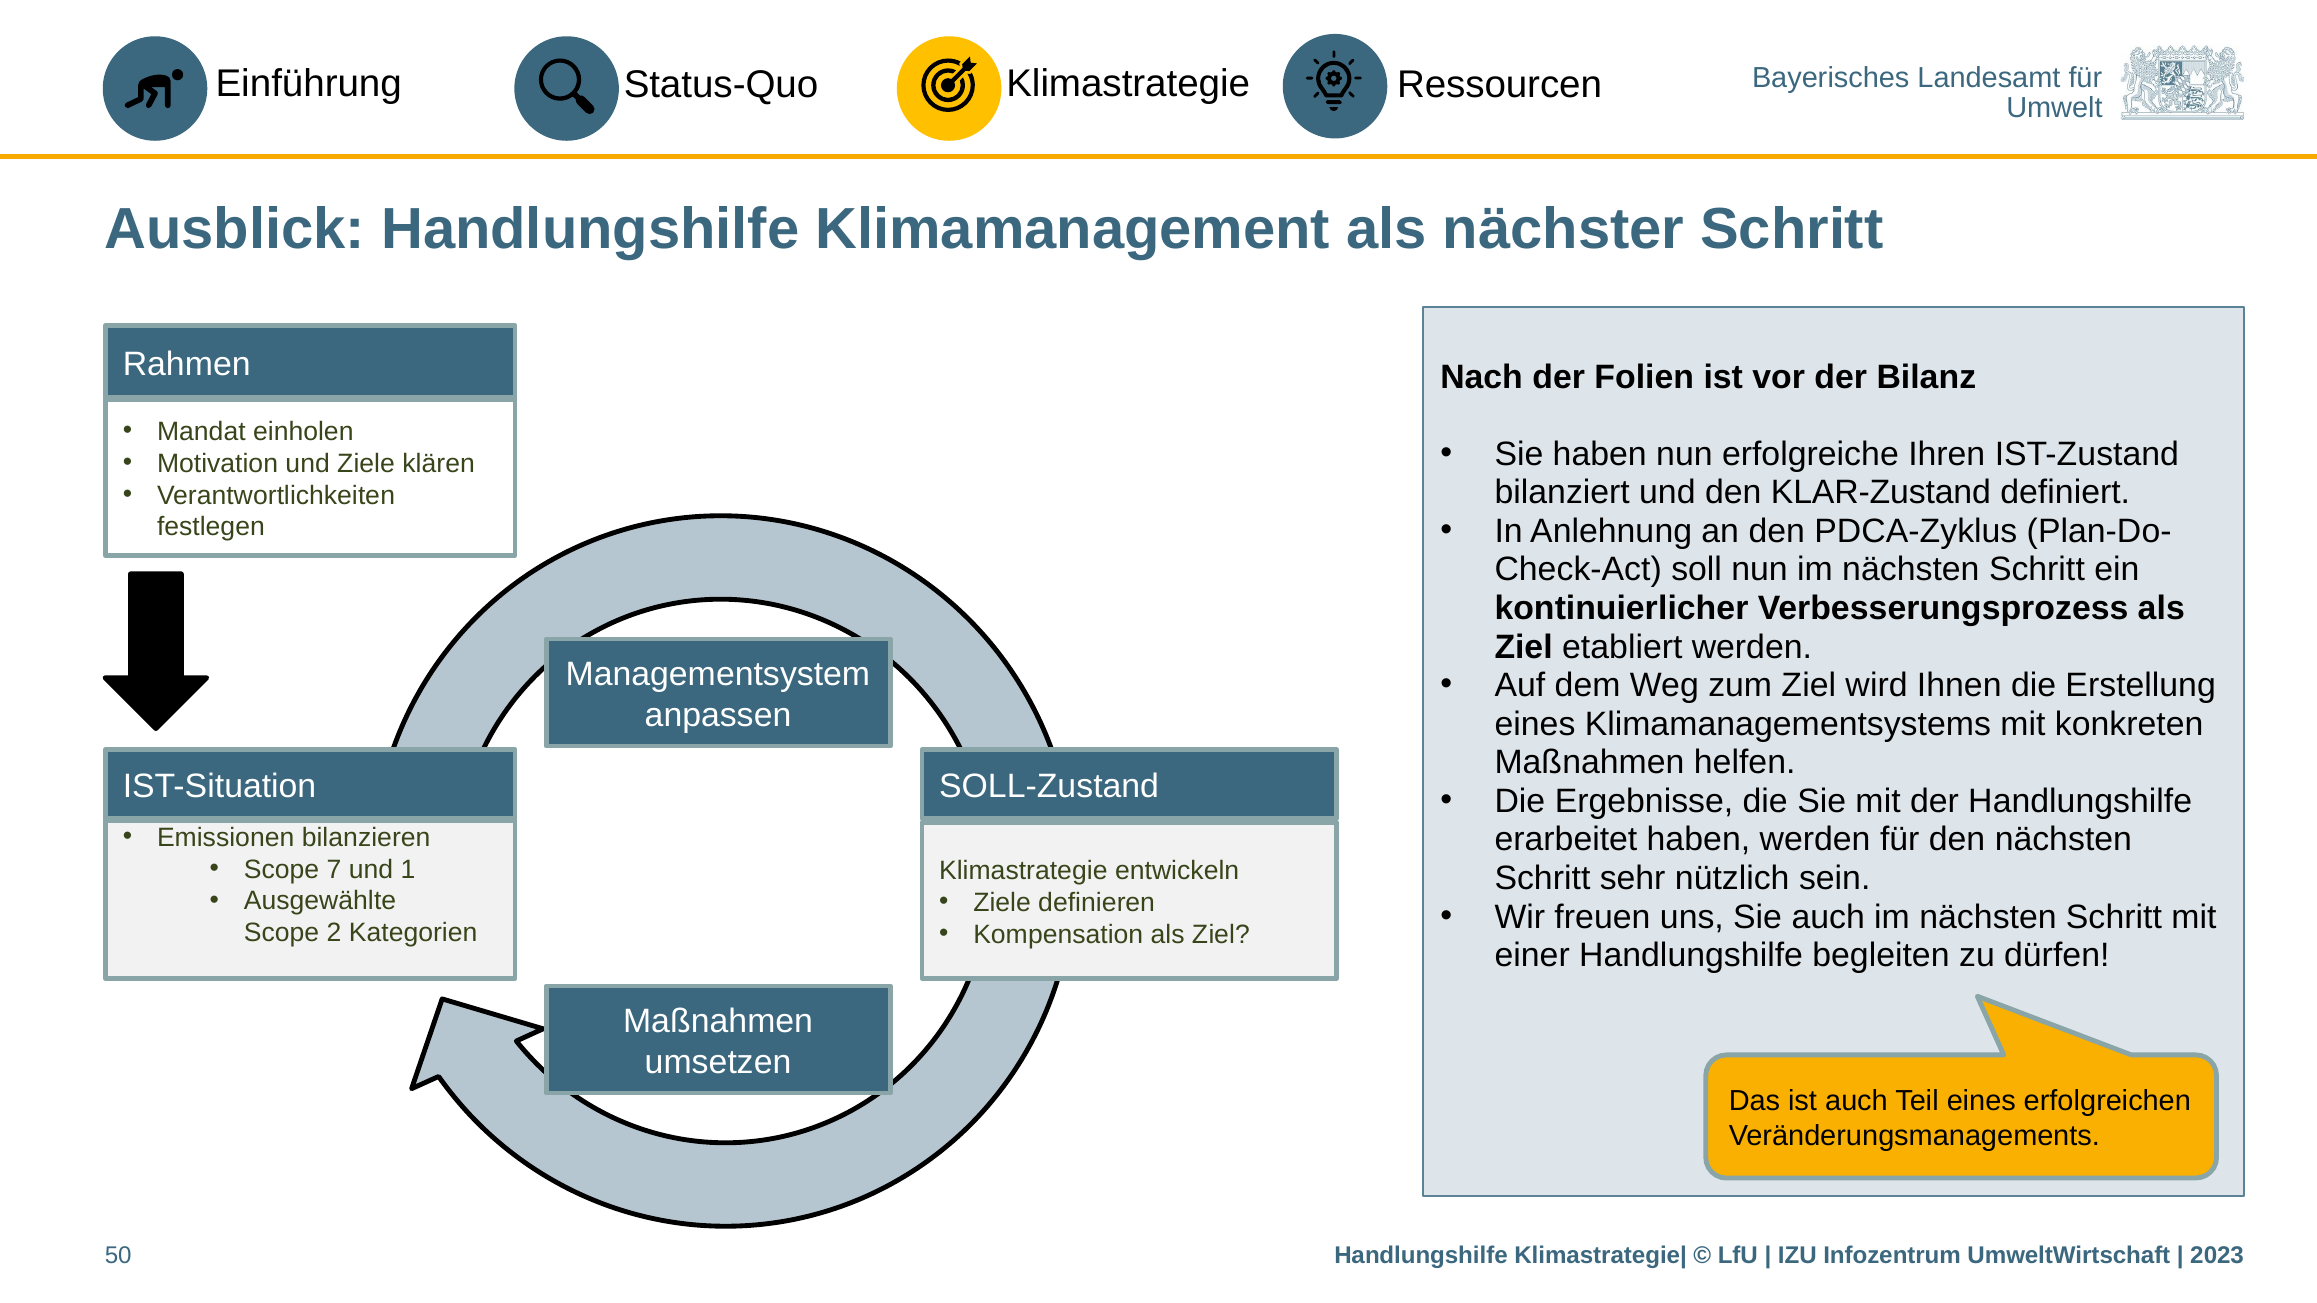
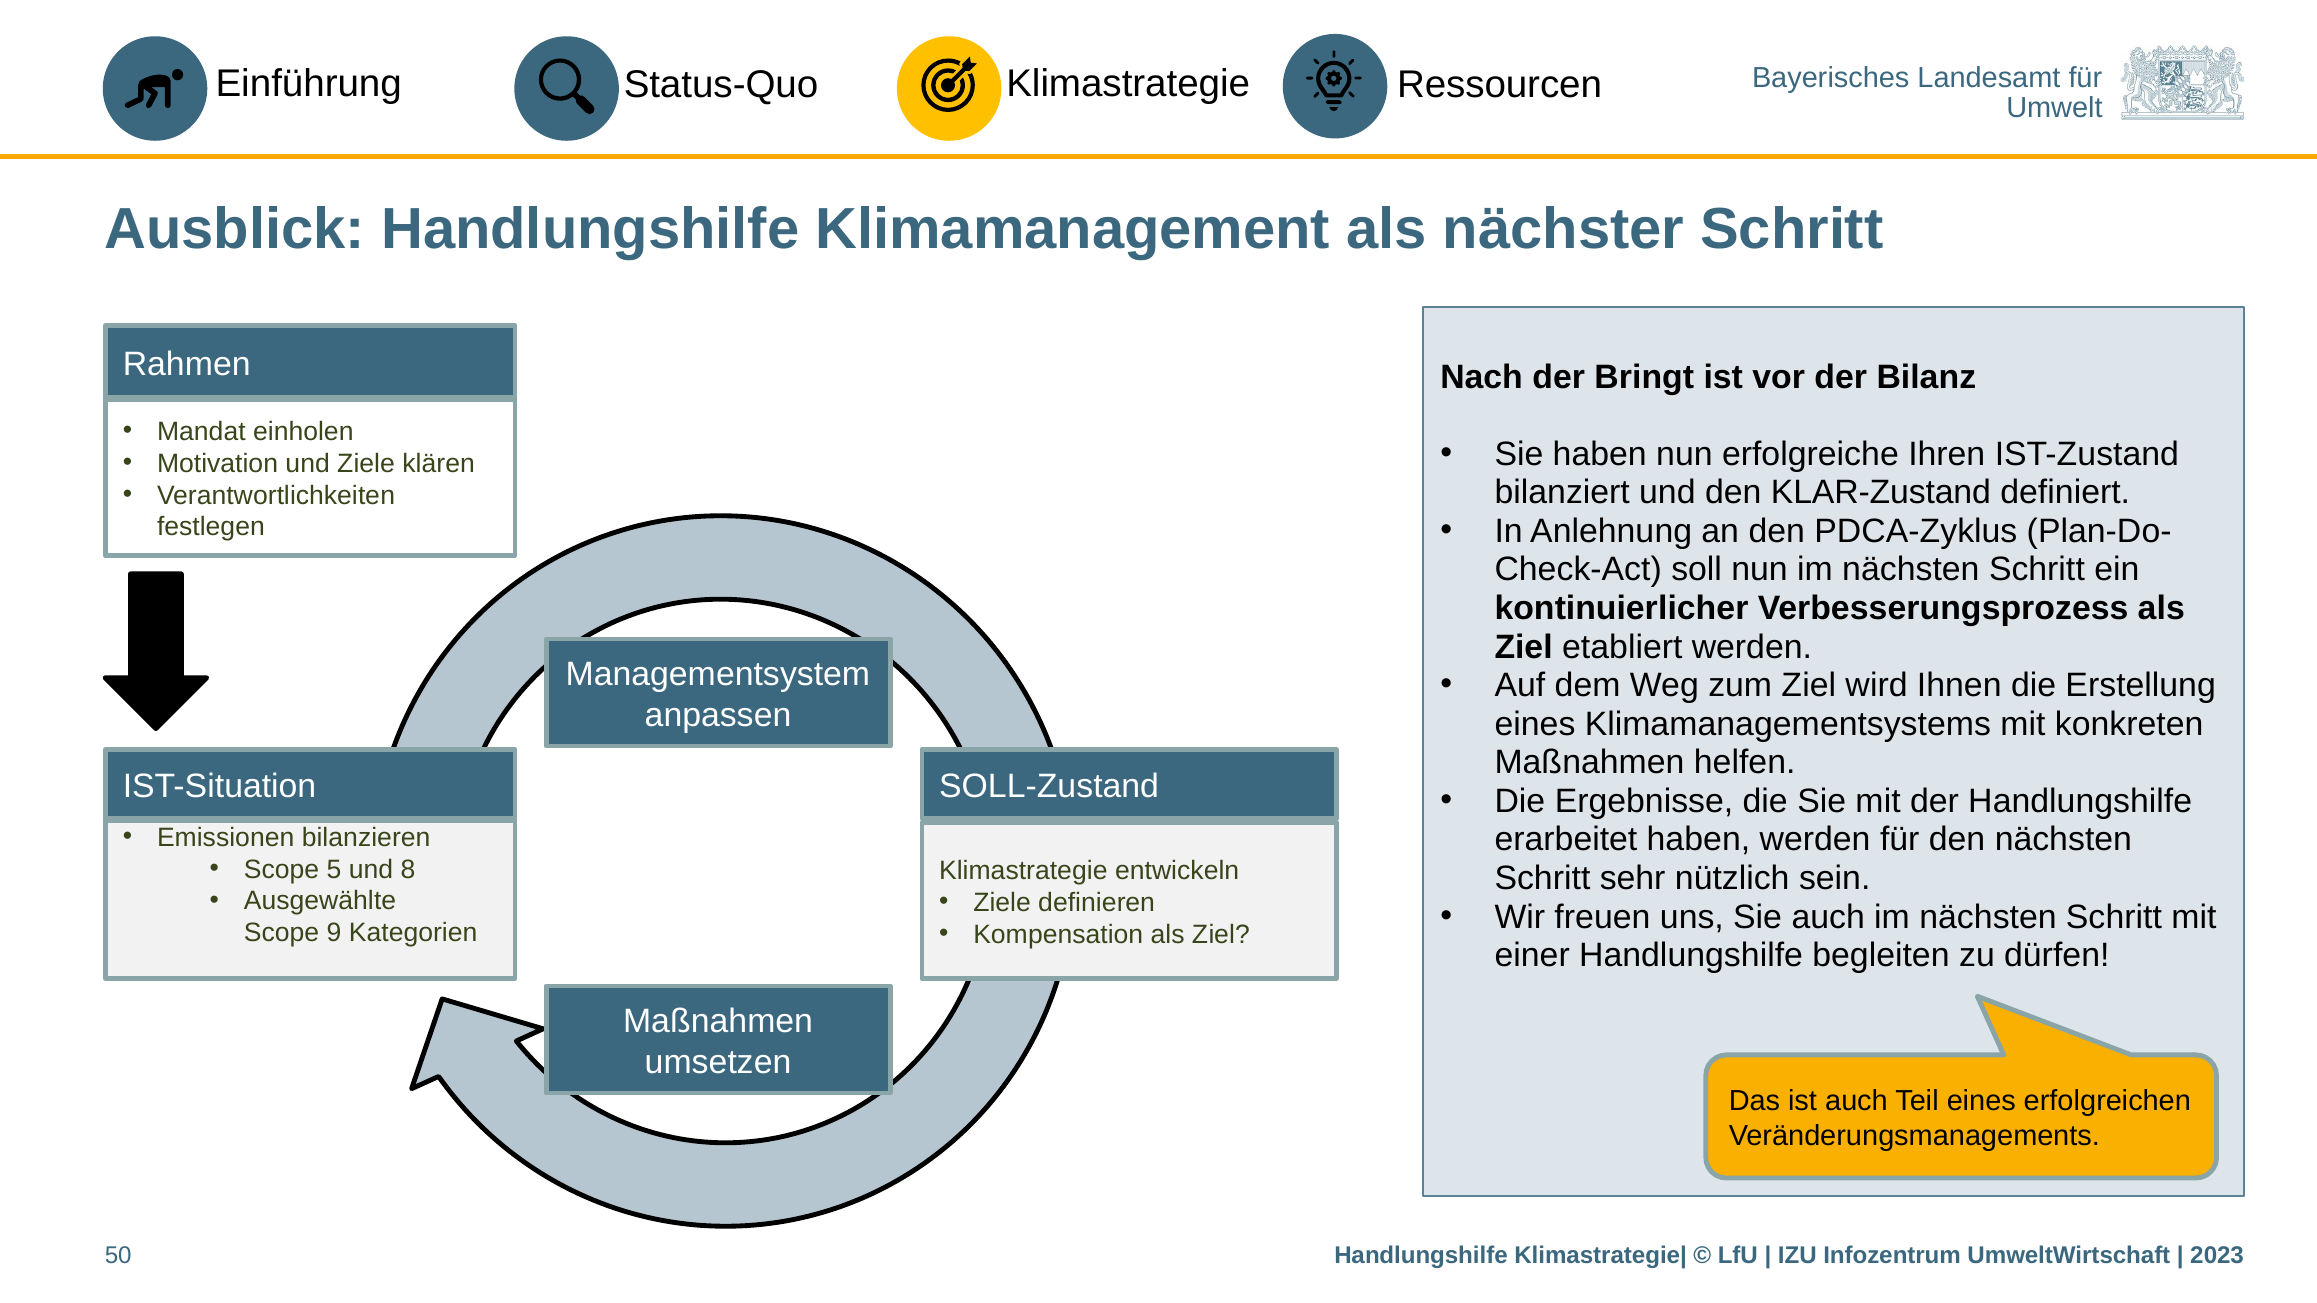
Folien: Folien -> Bringt
7: 7 -> 5
1: 1 -> 8
2: 2 -> 9
